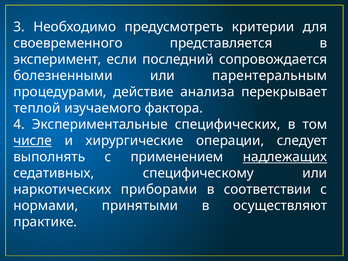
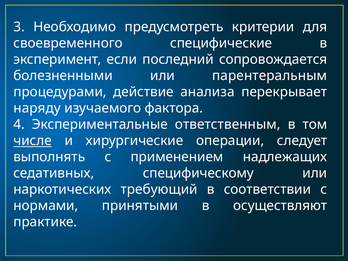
представляется: представляется -> специфические
теплой: теплой -> наряду
специфических: специфических -> ответственным
надлежащих underline: present -> none
приборами: приборами -> требующий
